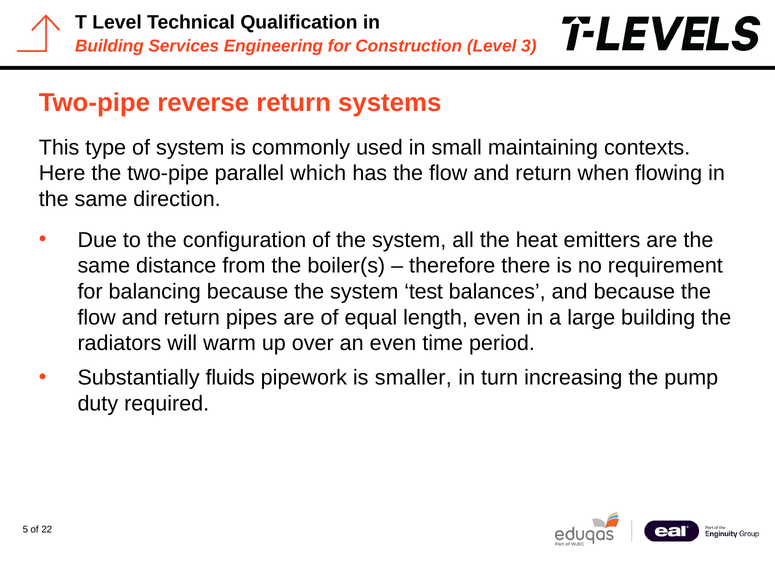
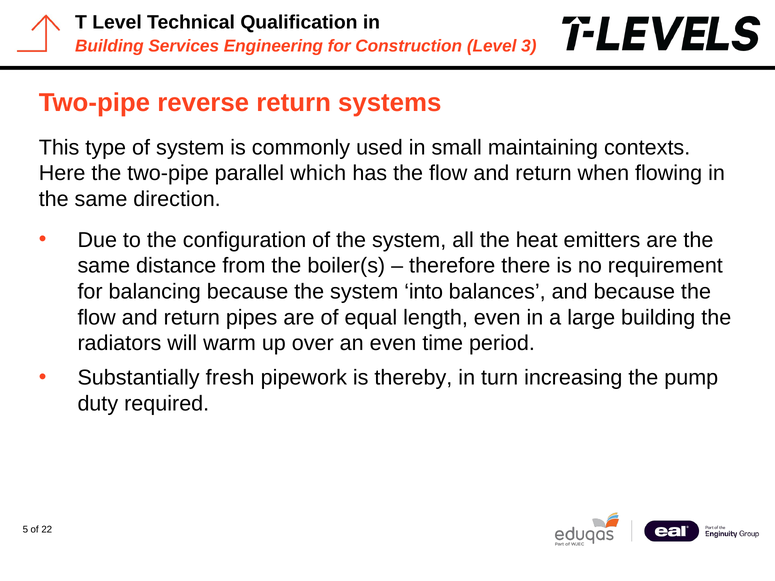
test: test -> into
fluids: fluids -> fresh
smaller: smaller -> thereby
